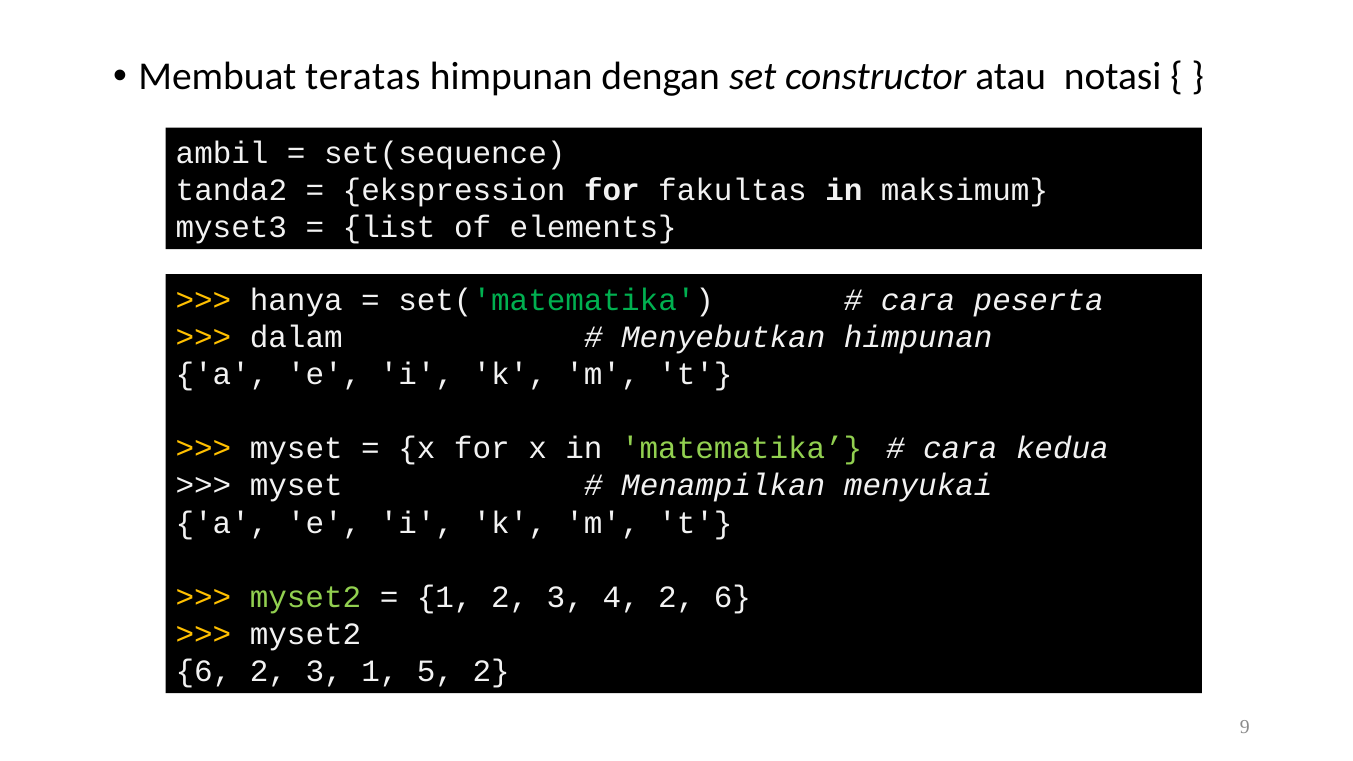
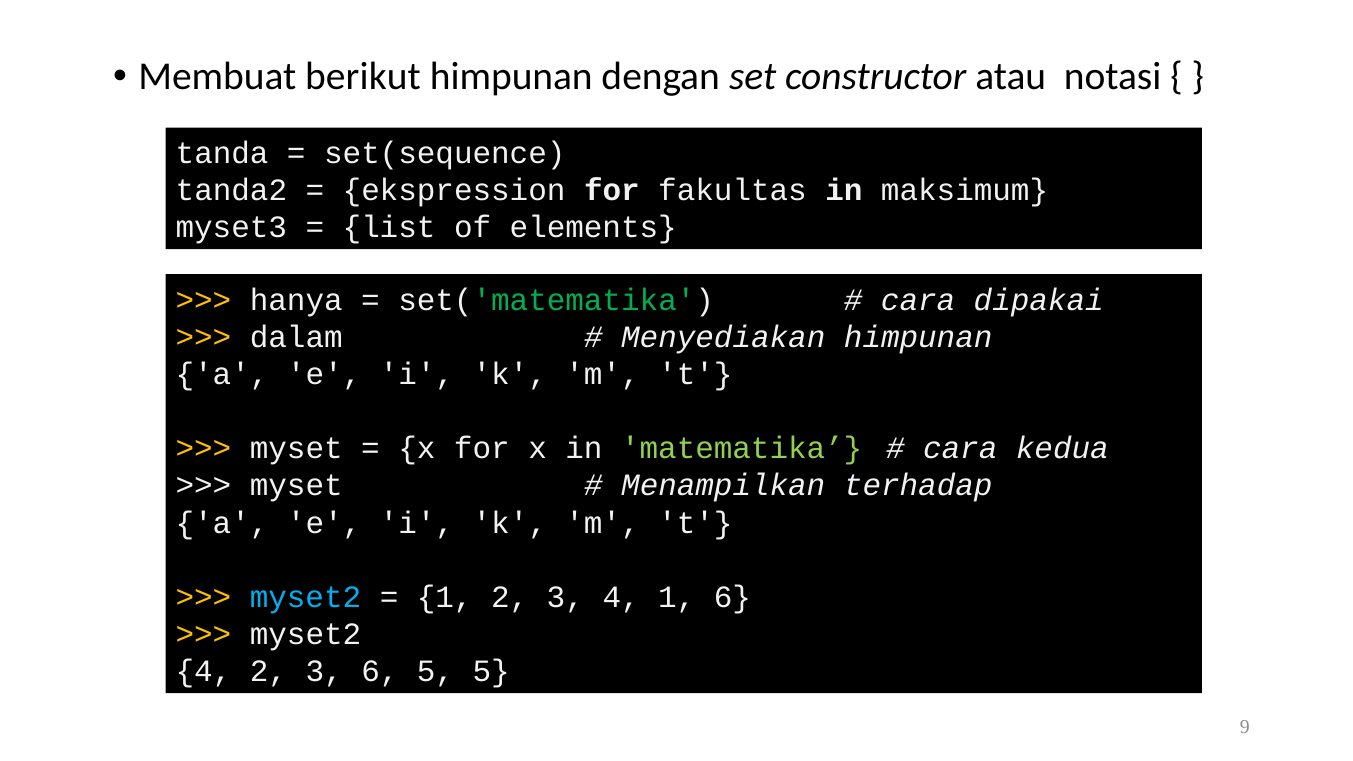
teratas: teratas -> berikut
ambil: ambil -> tanda
peserta: peserta -> dipakai
Menyebutkan: Menyebutkan -> Menyediakan
menyukai: menyukai -> terhadap
myset2 at (305, 597) colour: light green -> light blue
4 2: 2 -> 1
6 at (204, 672): 6 -> 4
3 1: 1 -> 6
5 2: 2 -> 5
